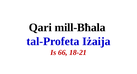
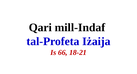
mill-Bħala: mill-Bħala -> mill-Indaf
